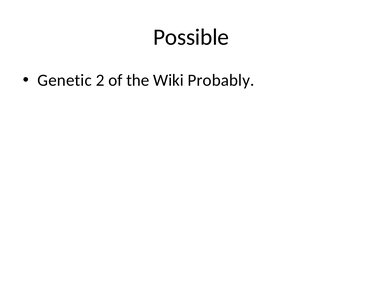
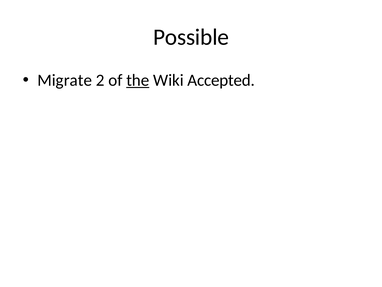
Genetic: Genetic -> Migrate
the underline: none -> present
Probably: Probably -> Accepted
